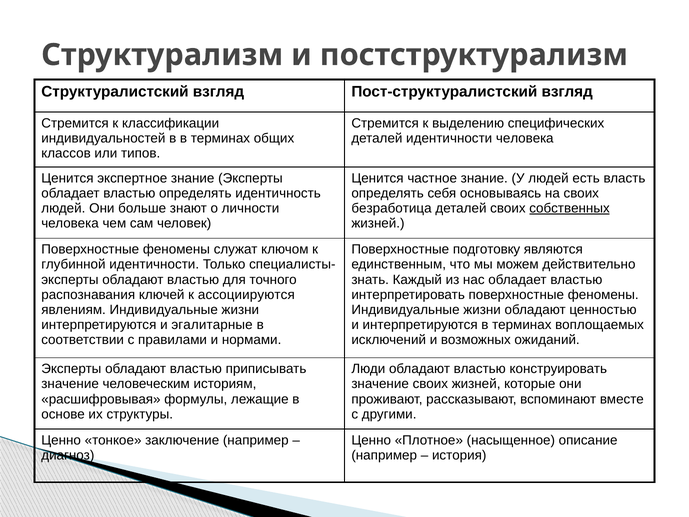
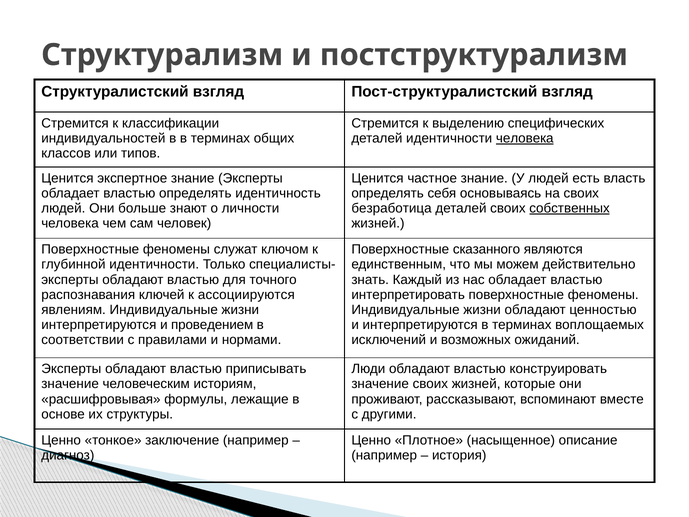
человека at (525, 138) underline: none -> present
подготовку: подготовку -> сказанного
эгалитарные: эгалитарные -> проведением
